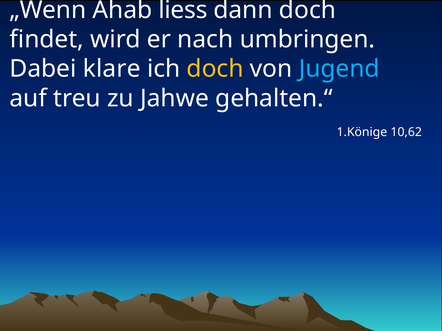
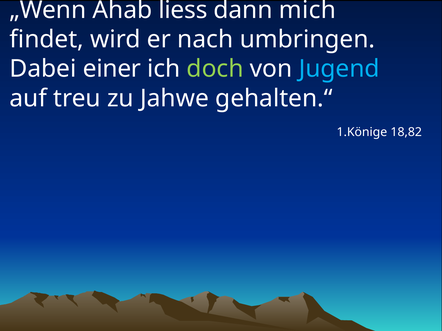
dann doch: doch -> mich
klare: klare -> einer
doch at (215, 69) colour: yellow -> light green
10,62: 10,62 -> 18,82
